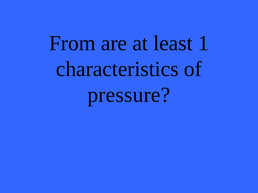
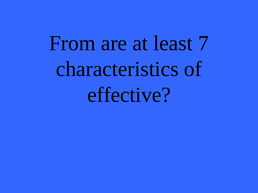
1: 1 -> 7
pressure: pressure -> effective
